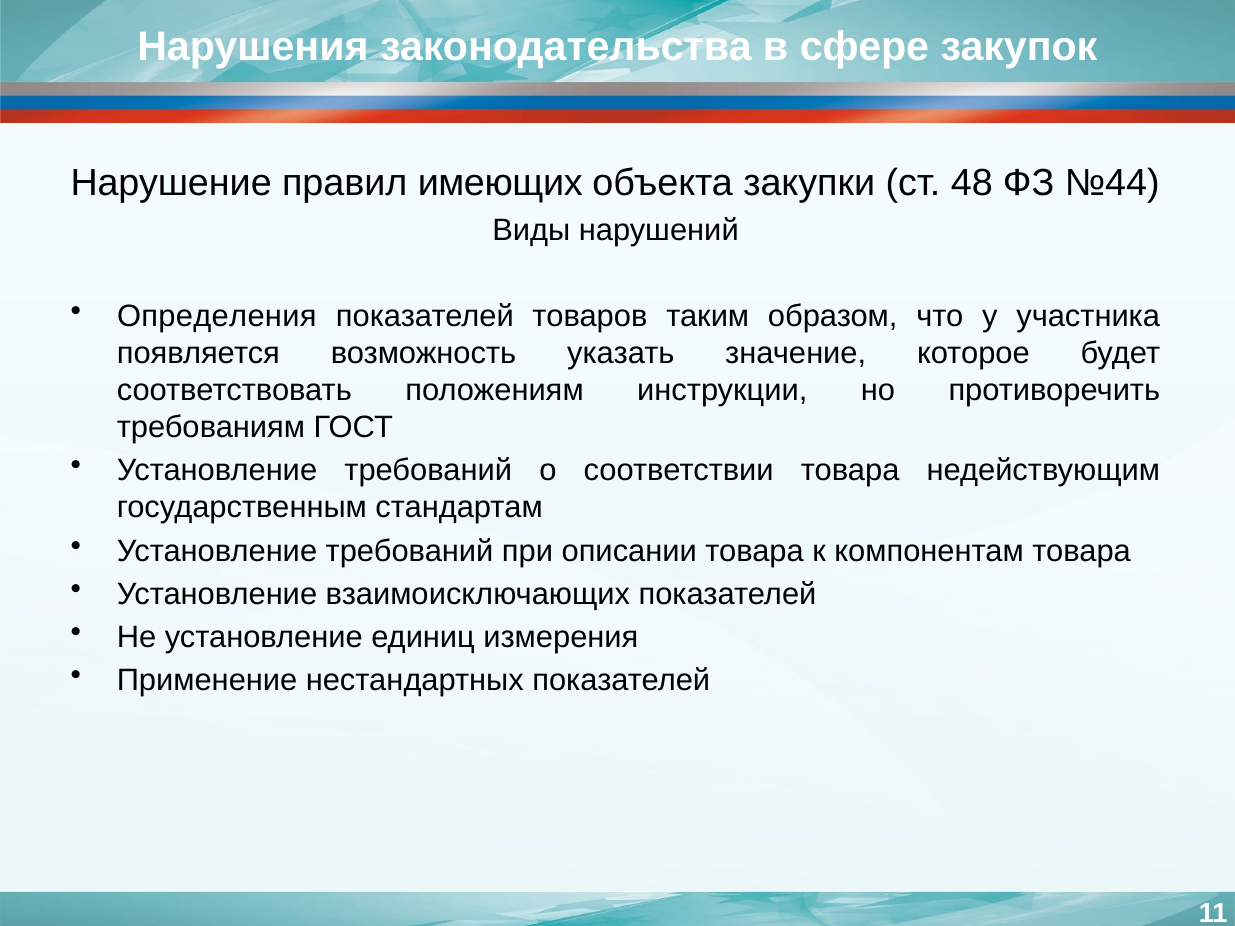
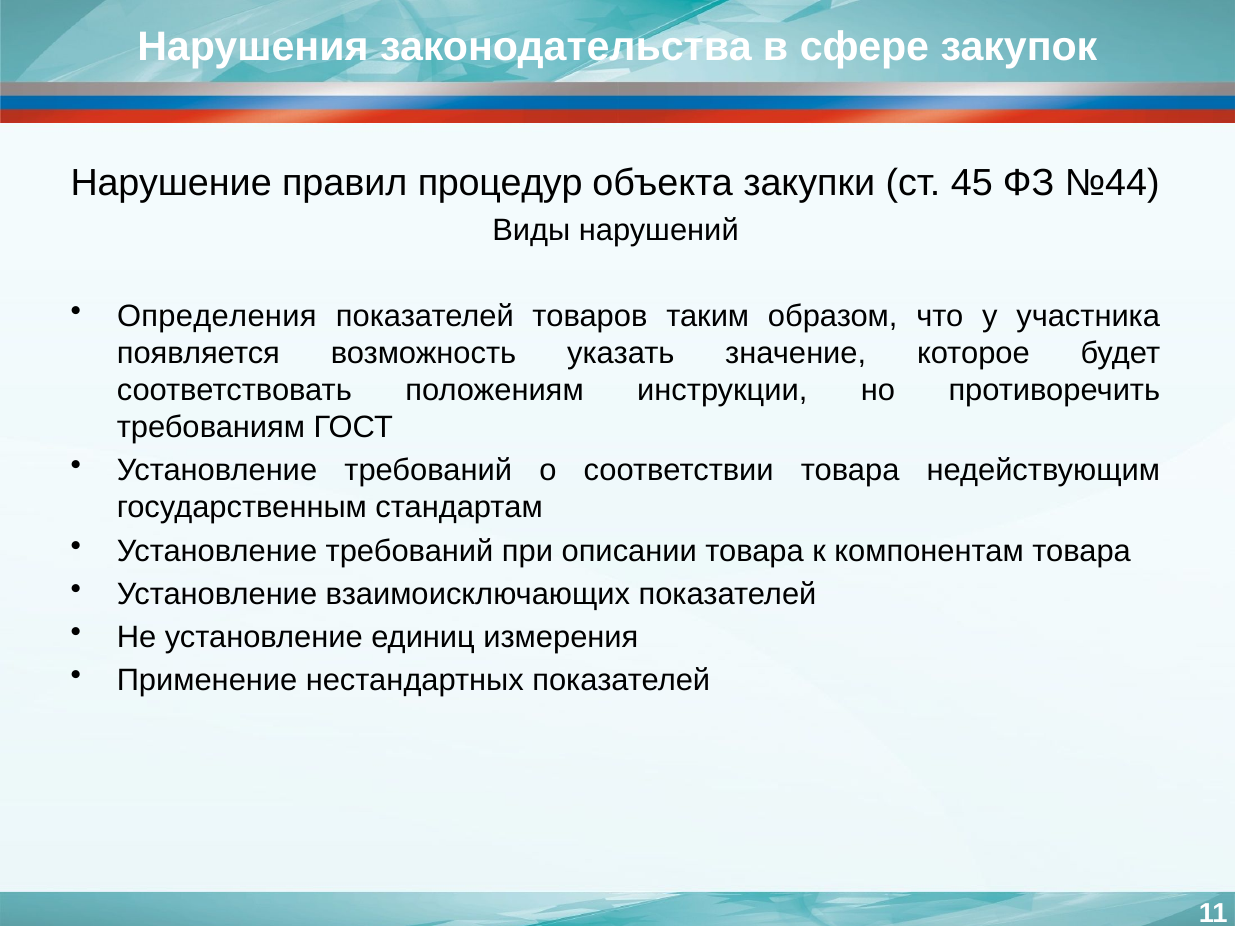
имеющих: имеющих -> процедур
48: 48 -> 45
